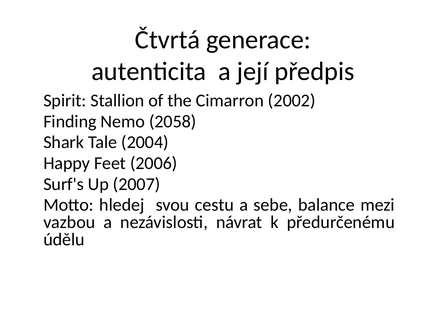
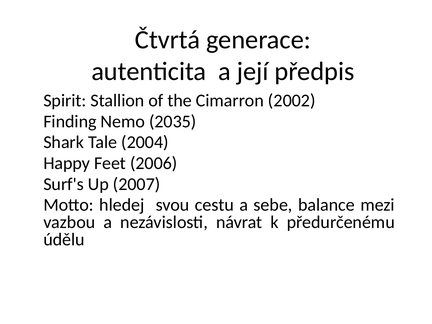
2058: 2058 -> 2035
